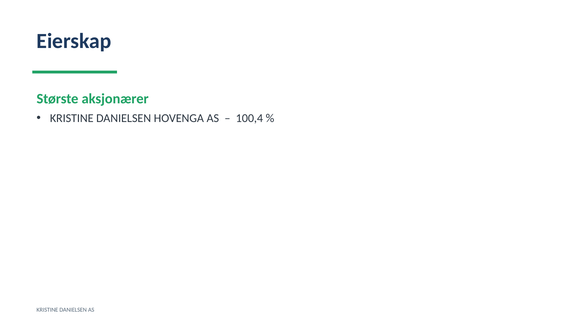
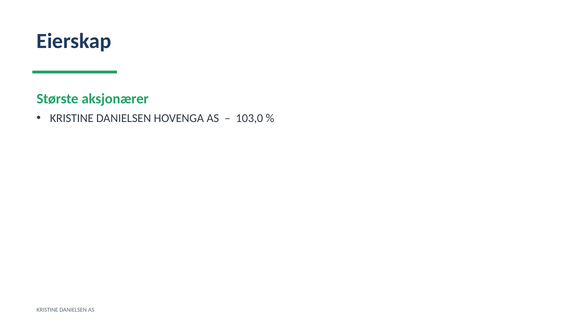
100,4: 100,4 -> 103,0
